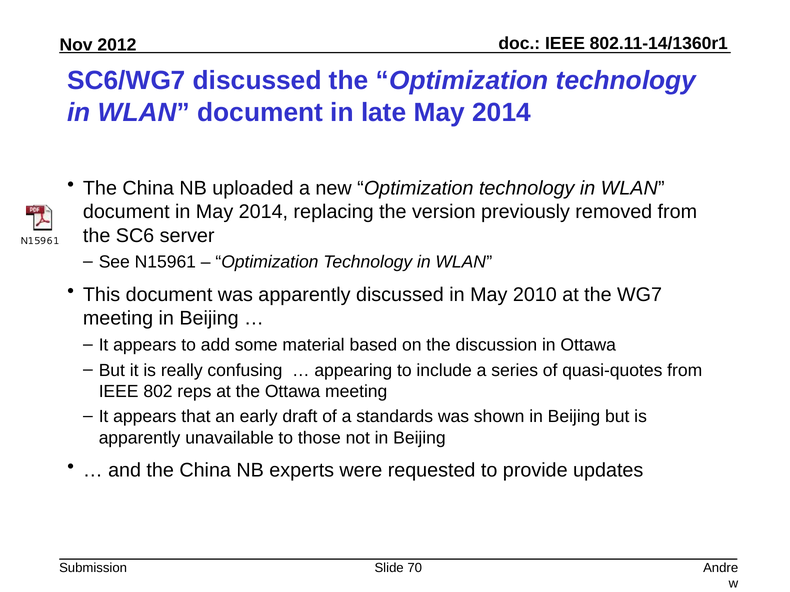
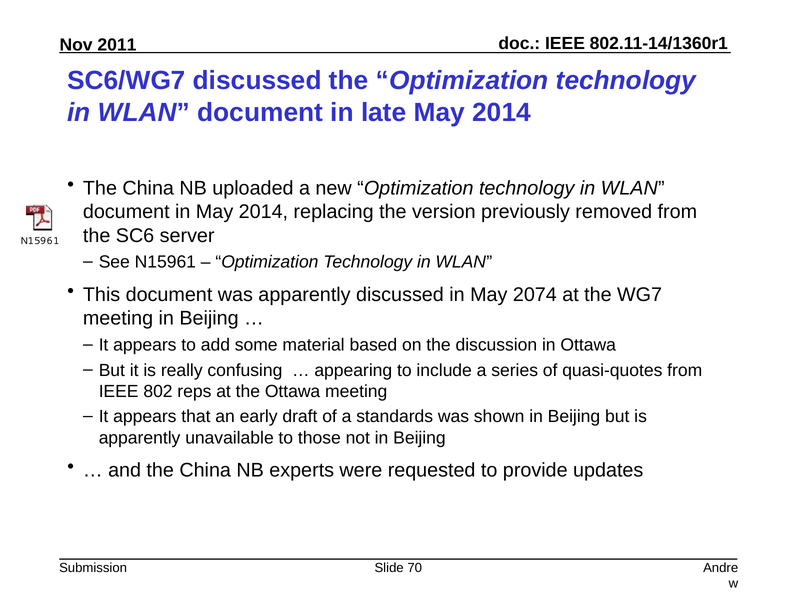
2012: 2012 -> 2011
2010: 2010 -> 2074
